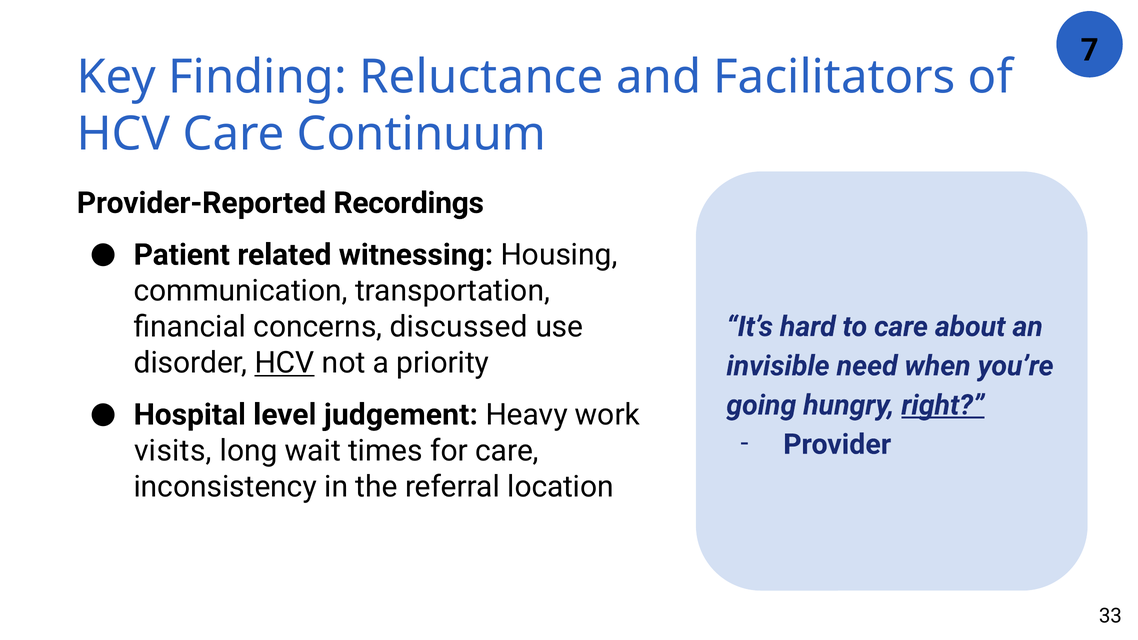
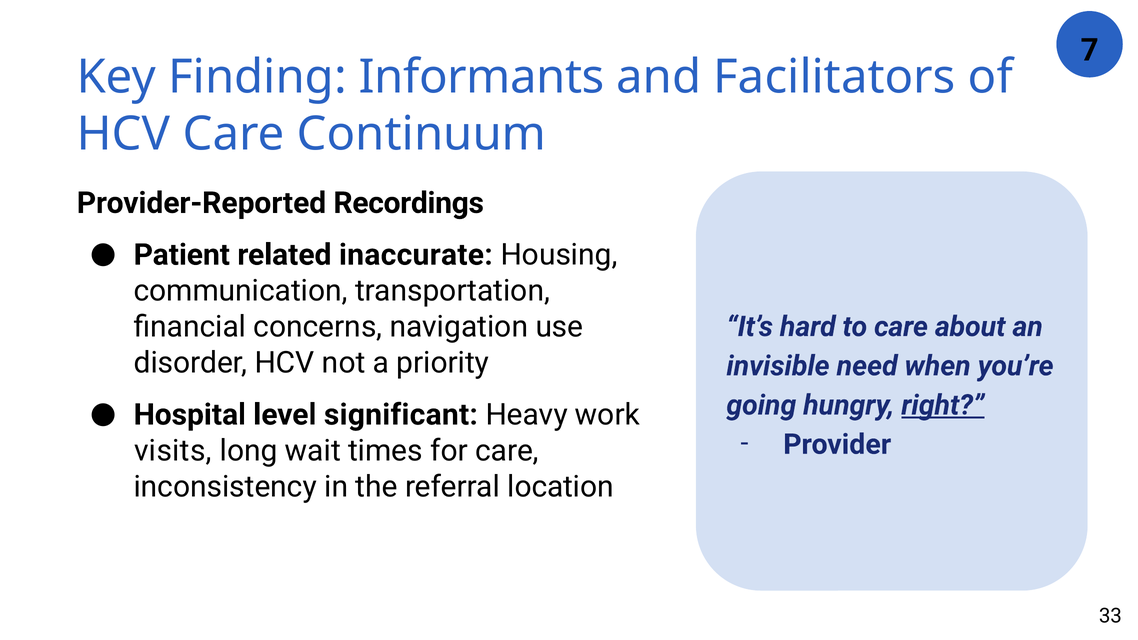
Reluctance: Reluctance -> Informants
witnessing: witnessing -> inaccurate
discussed: discussed -> navigation
HCV at (285, 363) underline: present -> none
judgement: judgement -> significant
